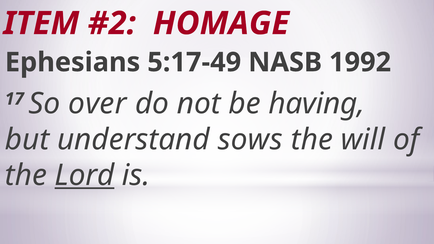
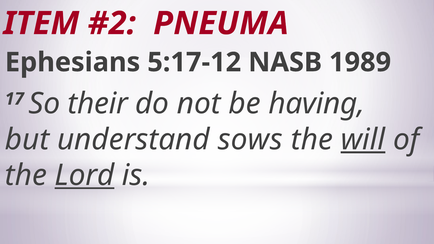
HOMAGE: HOMAGE -> PNEUMA
5:17-49: 5:17-49 -> 5:17-12
1992: 1992 -> 1989
over: over -> their
will underline: none -> present
